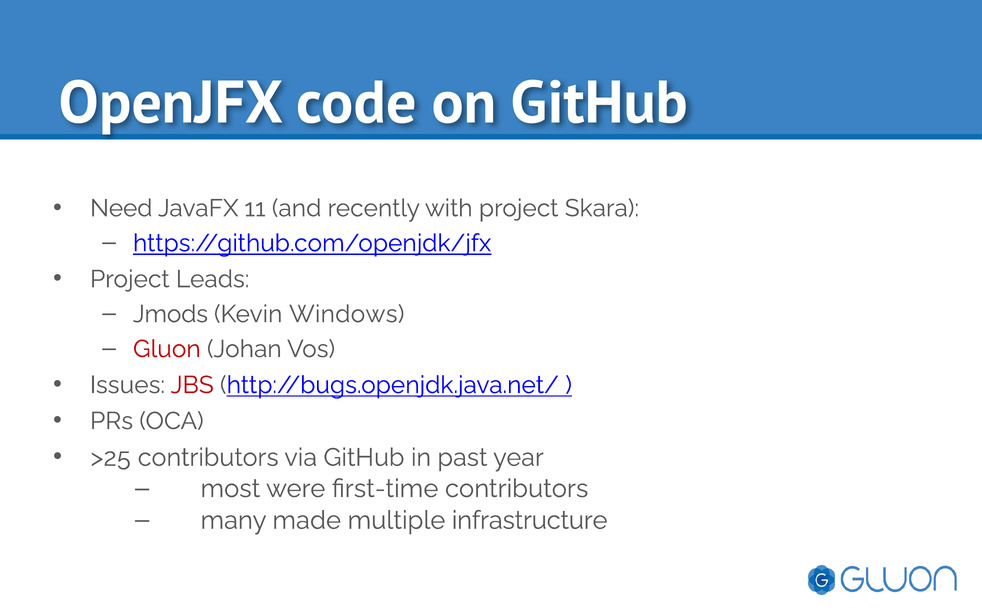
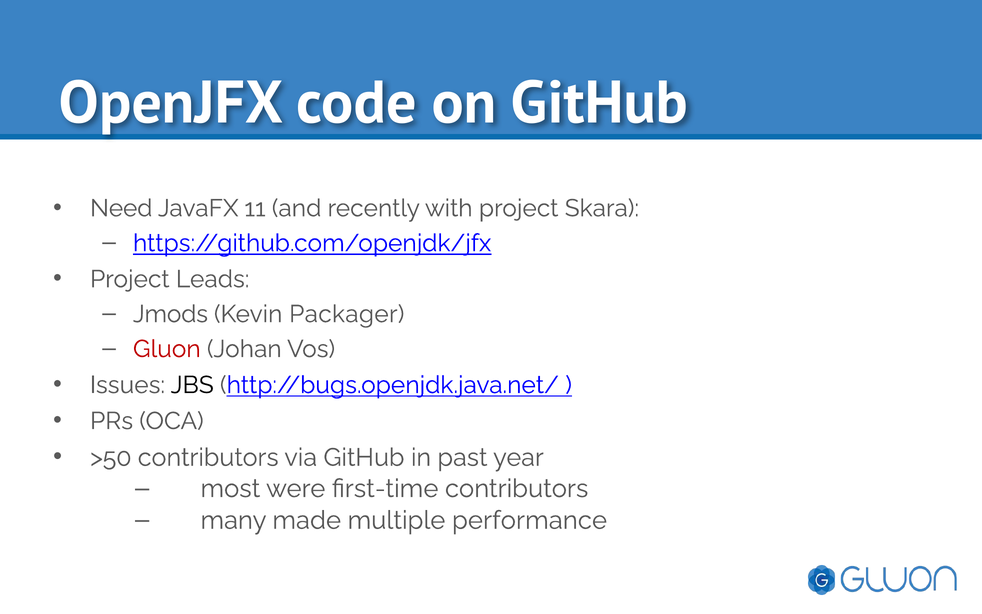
Windows: Windows -> Packager
JBS colour: red -> black
>25: >25 -> >50
infrastructure: infrastructure -> performance
